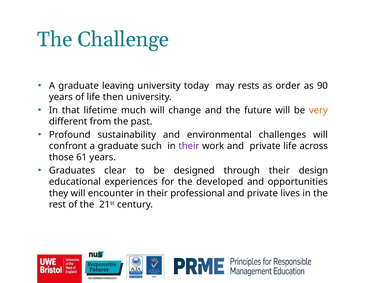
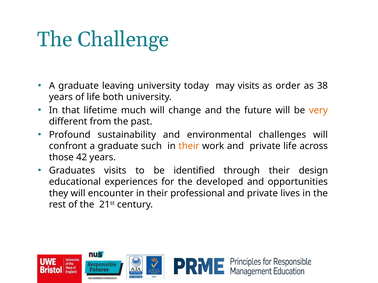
may rests: rests -> visits
90: 90 -> 38
then: then -> both
their at (189, 146) colour: purple -> orange
61: 61 -> 42
Graduates clear: clear -> visits
designed: designed -> identified
